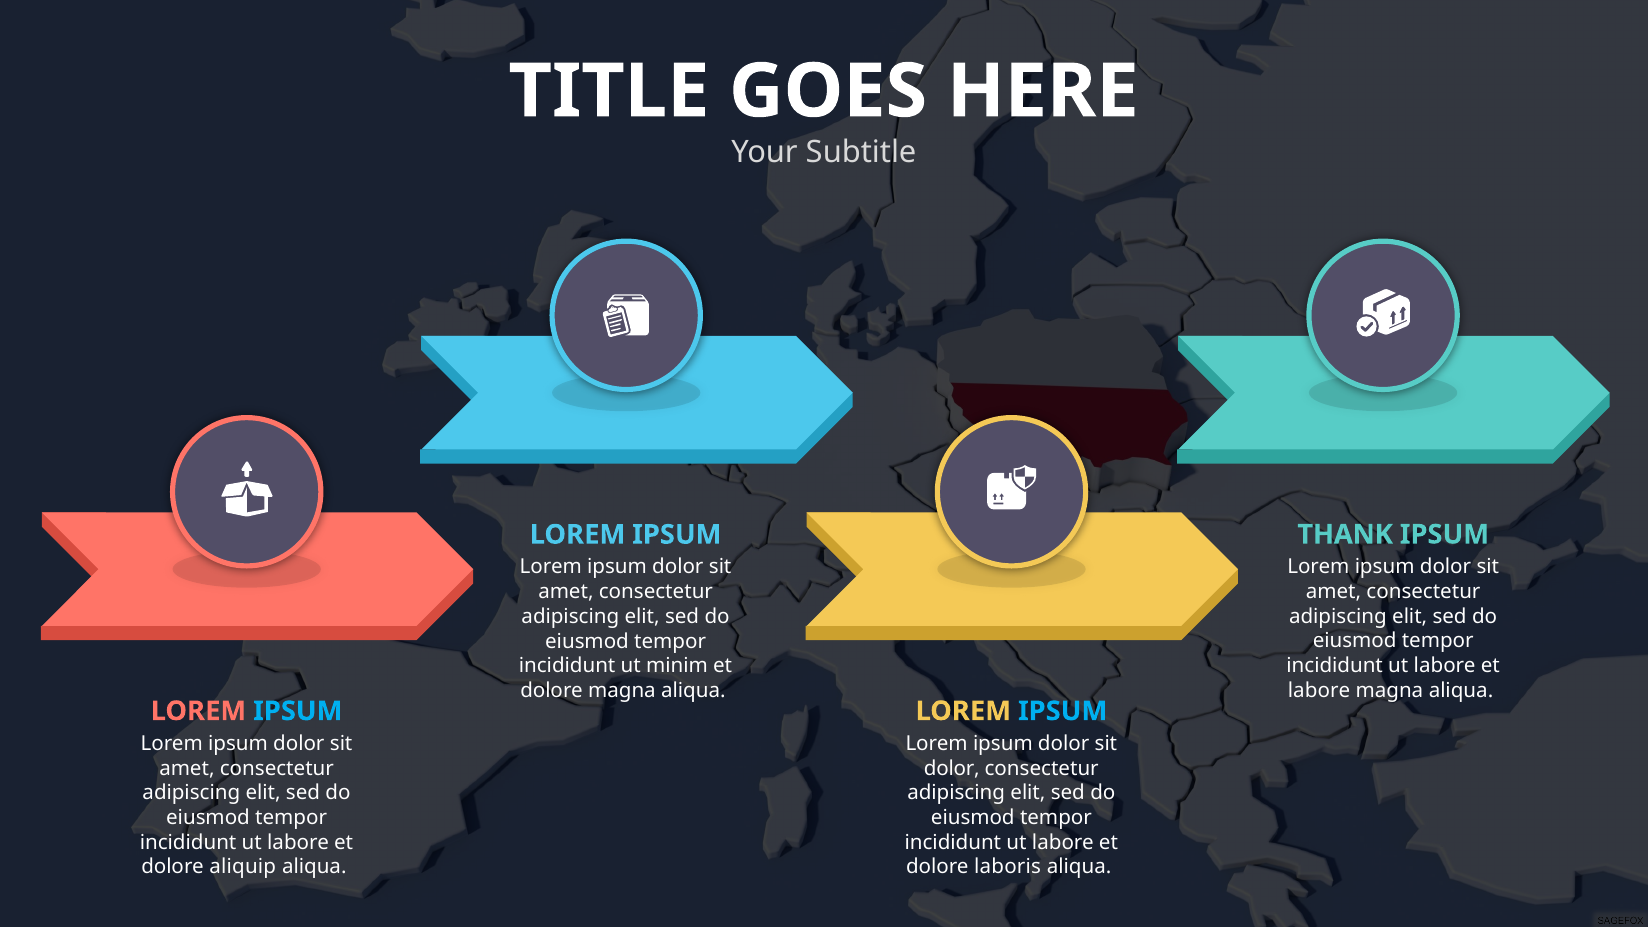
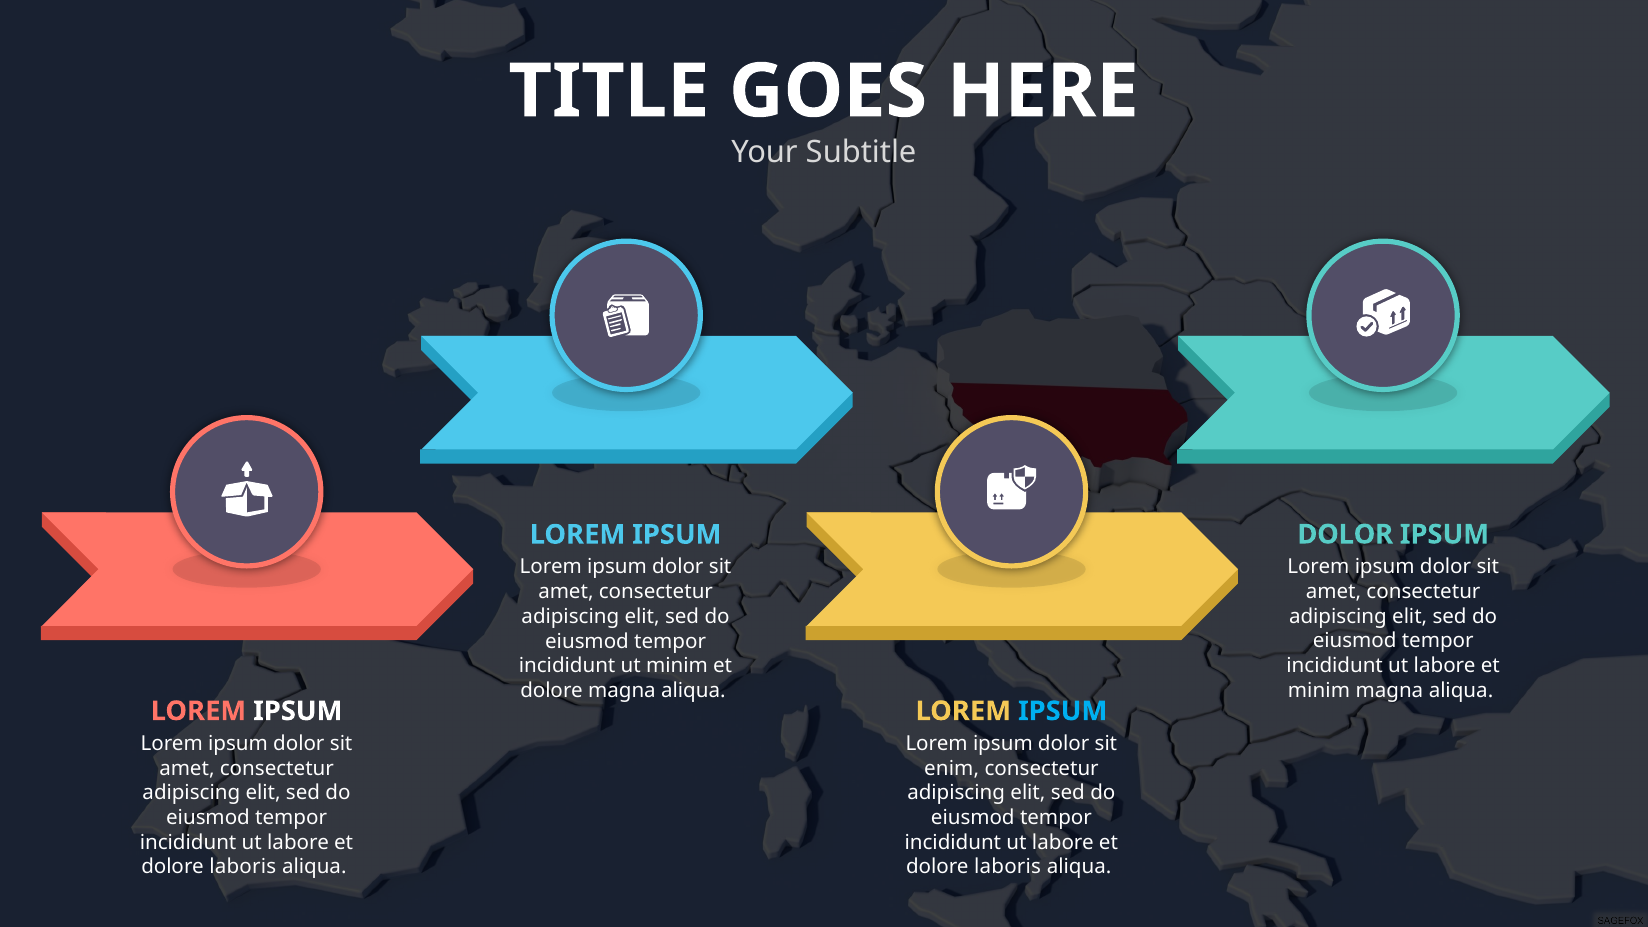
THANK at (1345, 534): THANK -> DOLOR
labore at (1319, 691): labore -> minim
IPSUM at (298, 711) colour: light blue -> white
dolor at (952, 768): dolor -> enim
aliquip at (243, 867): aliquip -> laboris
